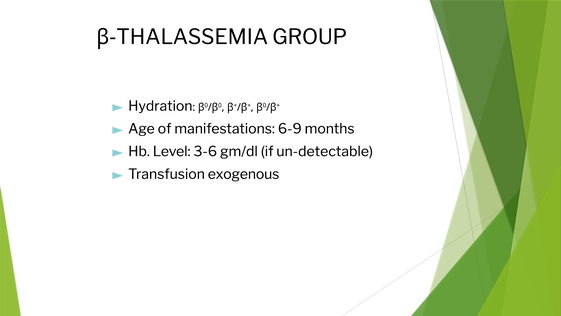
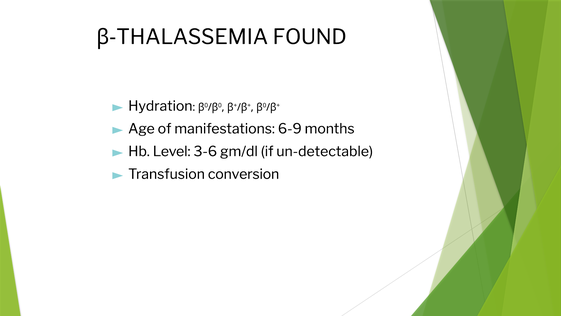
GROUP: GROUP -> FOUND
exogenous: exogenous -> conversion
